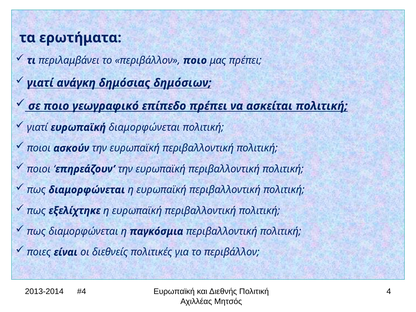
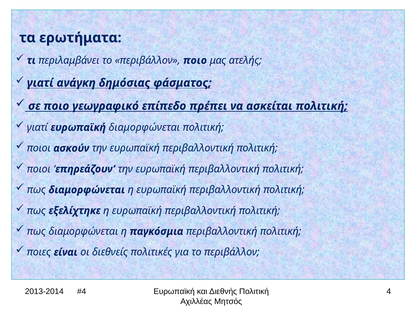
μας πρέπει: πρέπει -> ατελής
δημόσιων: δημόσιων -> φάσματος
